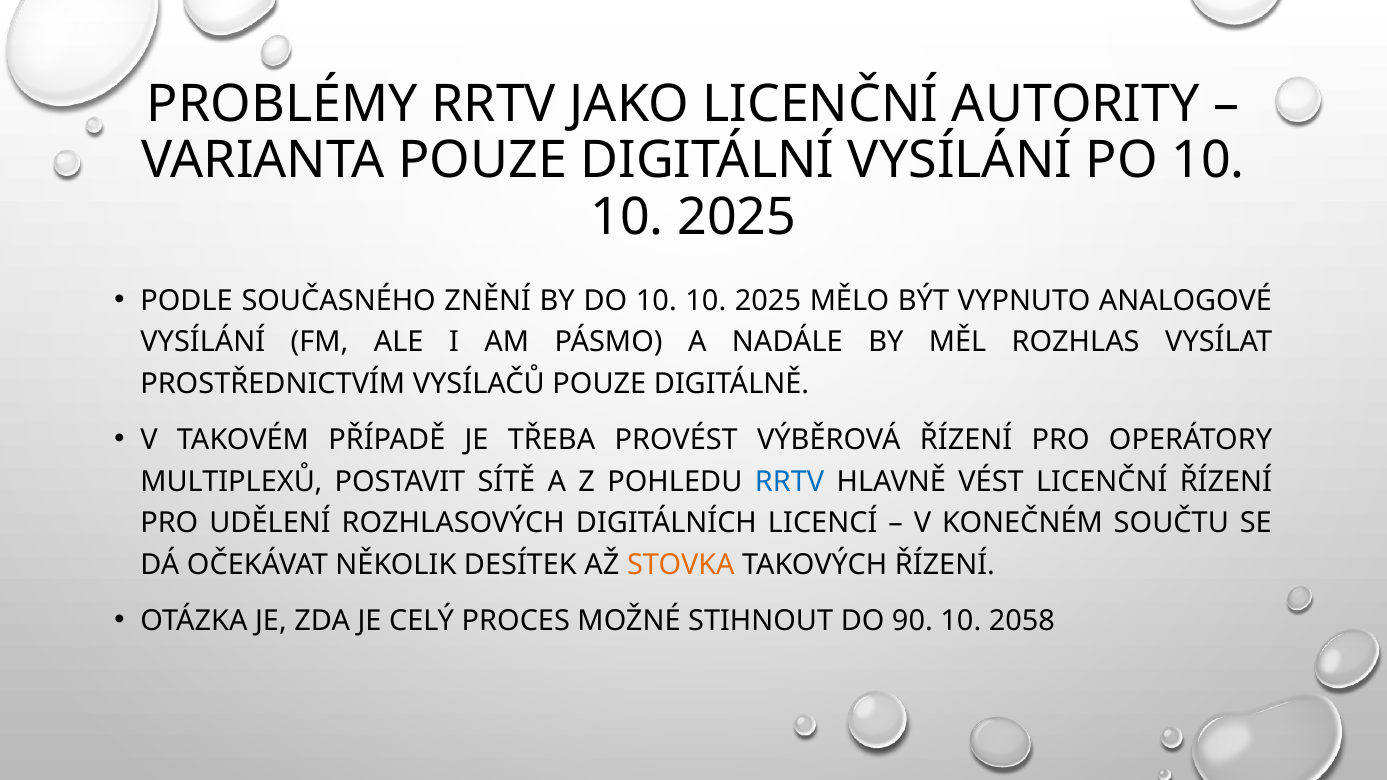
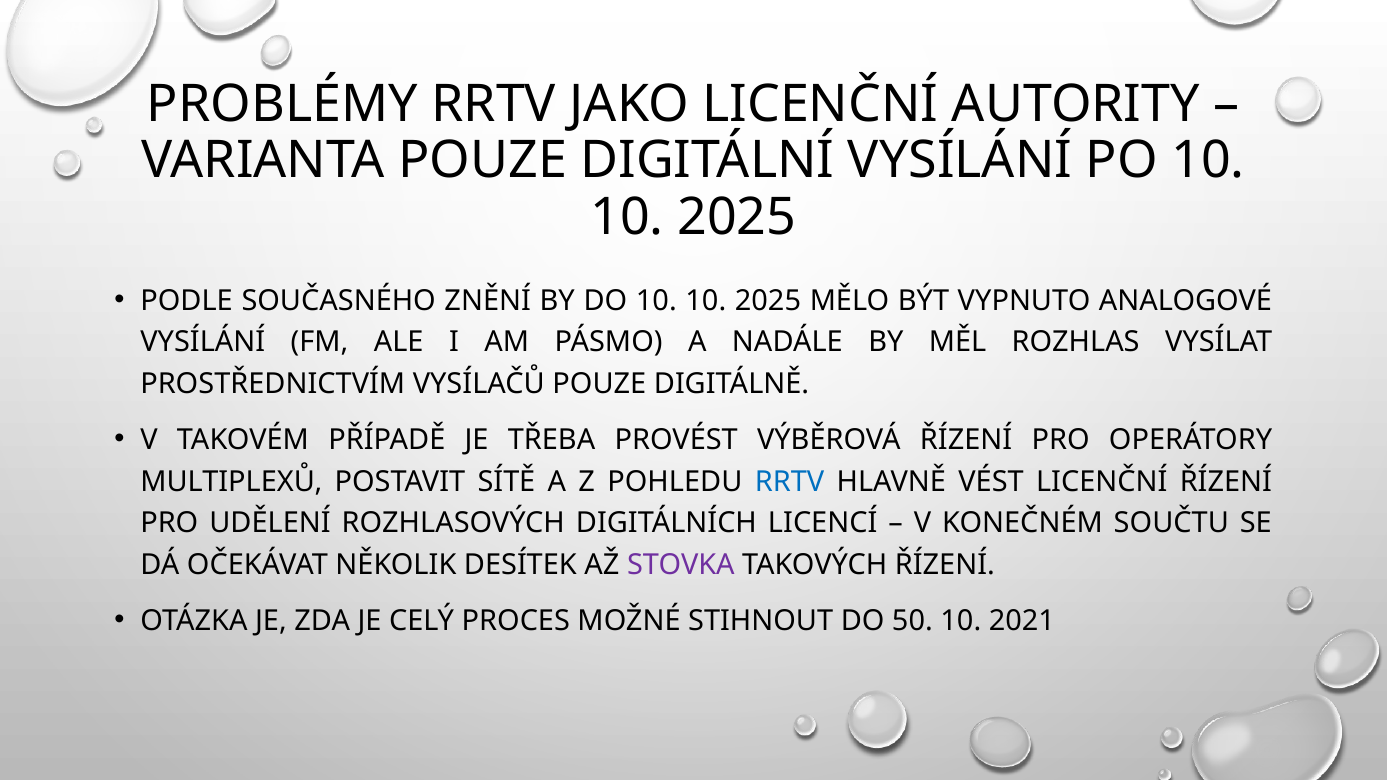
STOVKA colour: orange -> purple
90: 90 -> 50
2058: 2058 -> 2021
